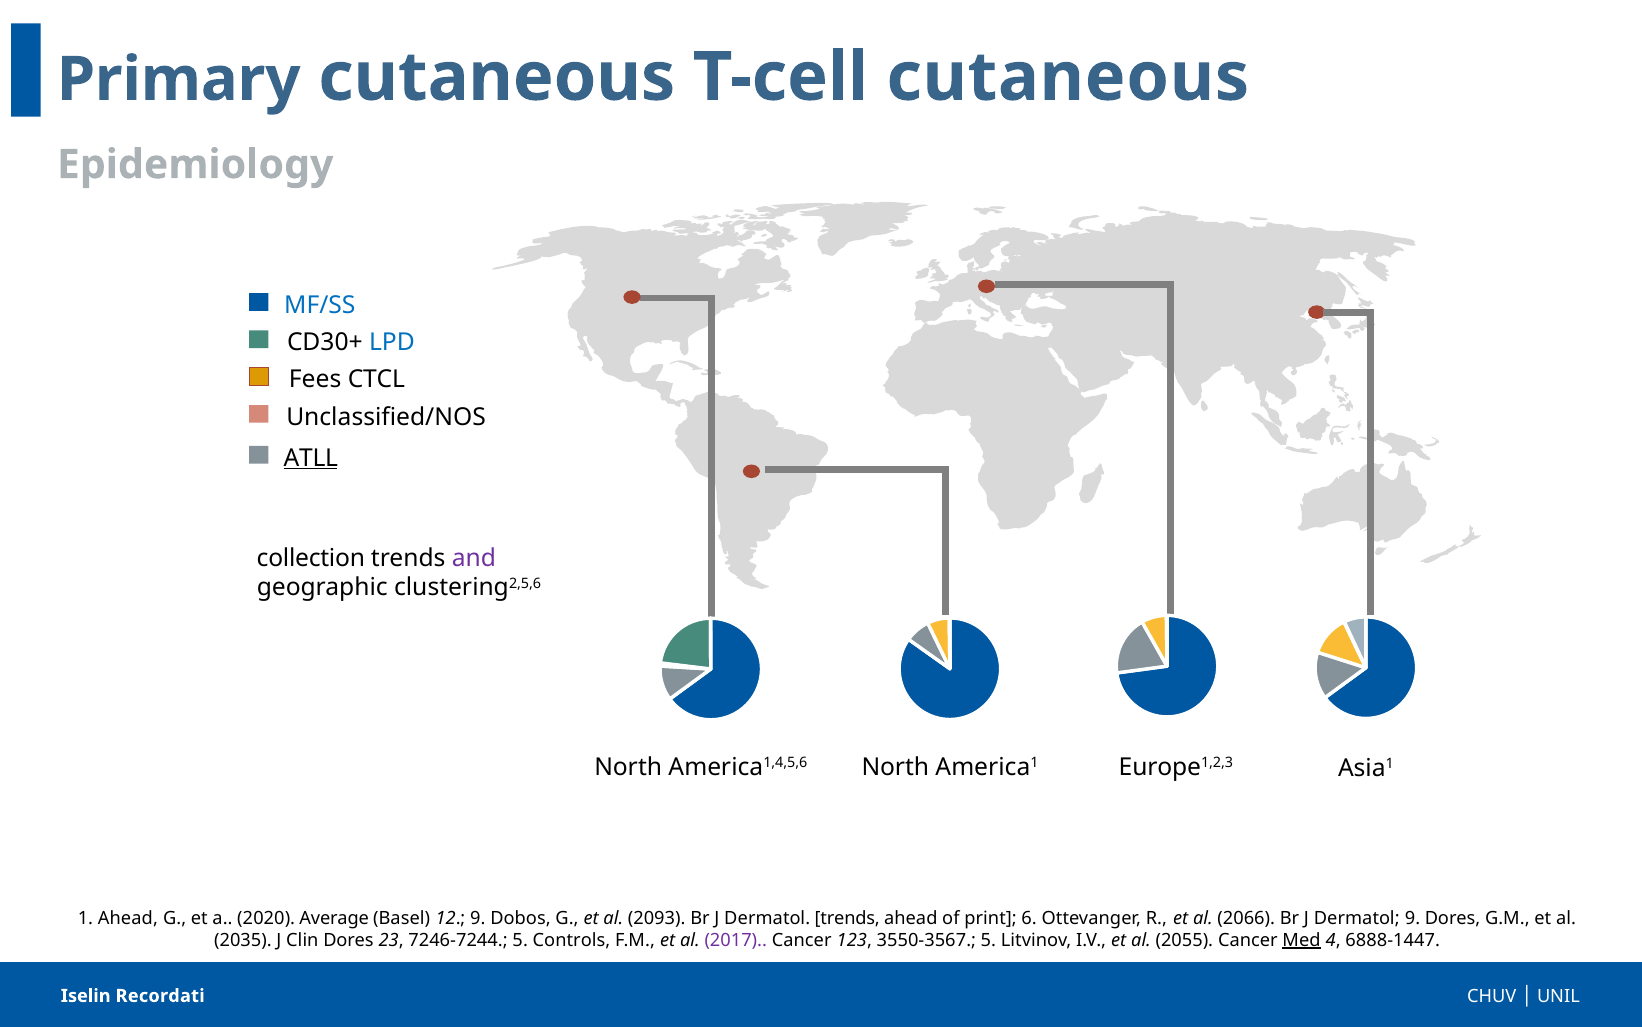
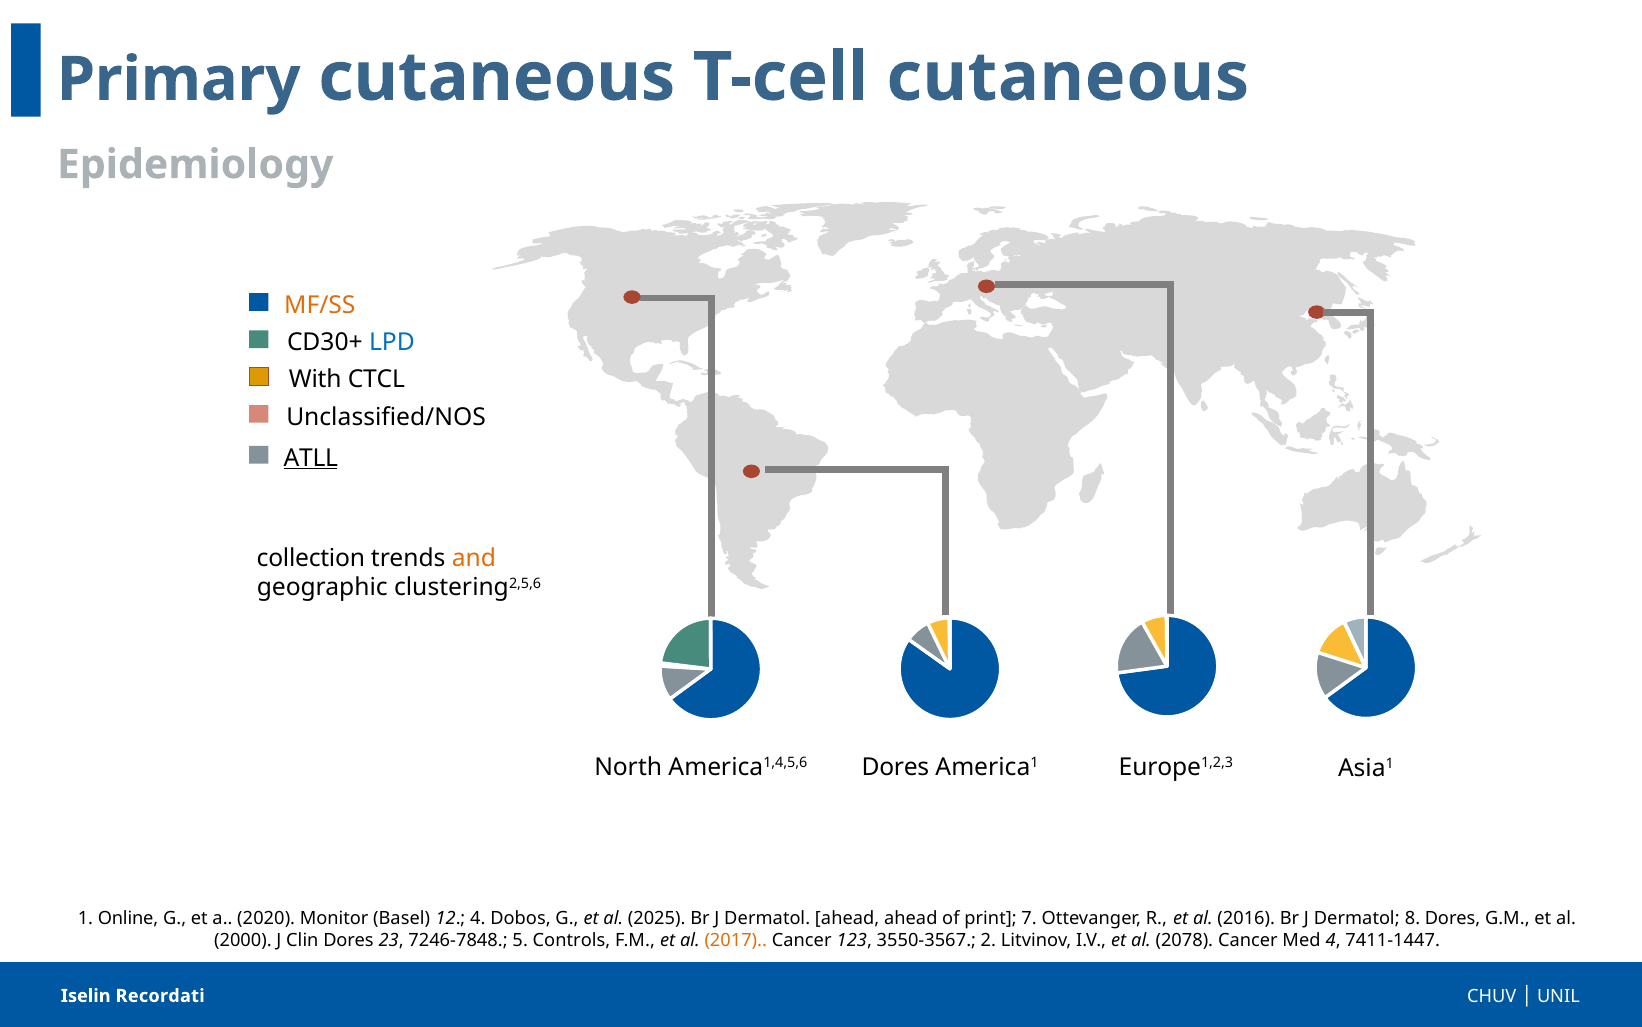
MF/SS colour: blue -> orange
Fees: Fees -> With
and colour: purple -> orange
America1,4,5,6 North: North -> Dores
1 Ahead: Ahead -> Online
Average: Average -> Monitor
12 9: 9 -> 4
2093: 2093 -> 2025
Dermatol trends: trends -> ahead
6: 6 -> 7
2066: 2066 -> 2016
Dermatol 9: 9 -> 8
2035: 2035 -> 2000
7246-7244: 7246-7244 -> 7246-7848
2017 colour: purple -> orange
3550-3567 5: 5 -> 2
2055: 2055 -> 2078
Med underline: present -> none
6888-1447: 6888-1447 -> 7411-1447
